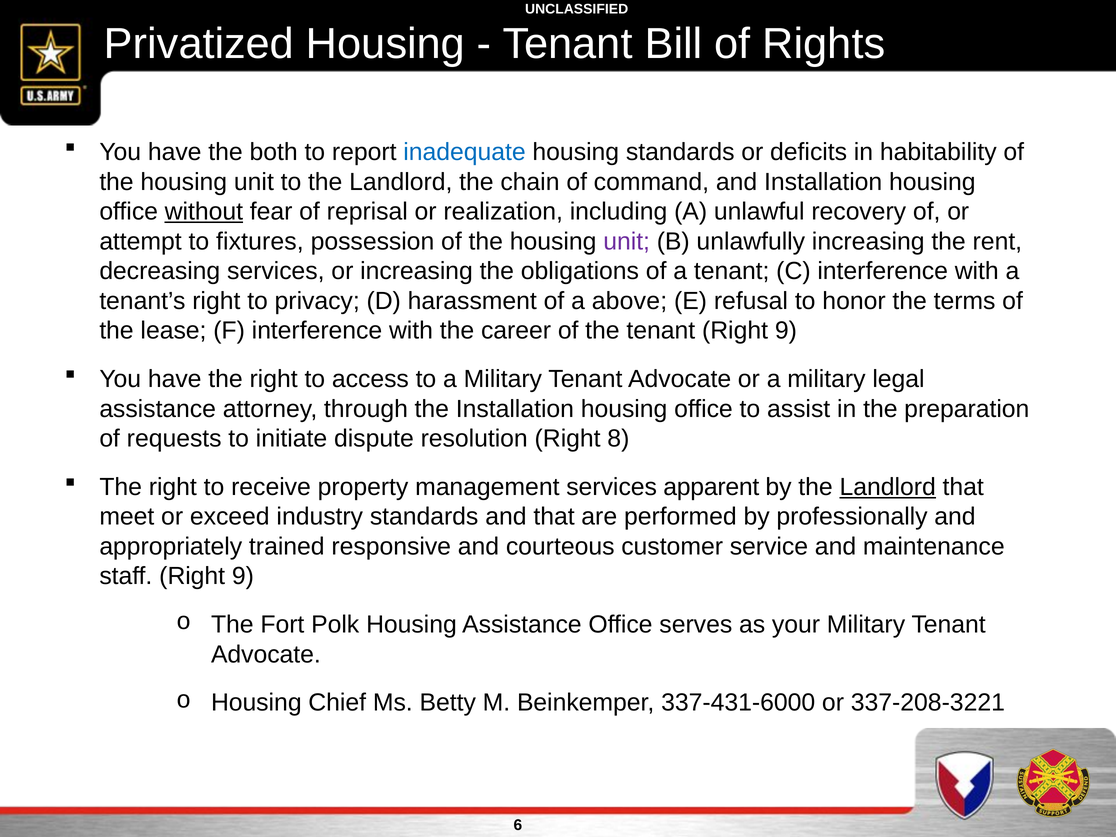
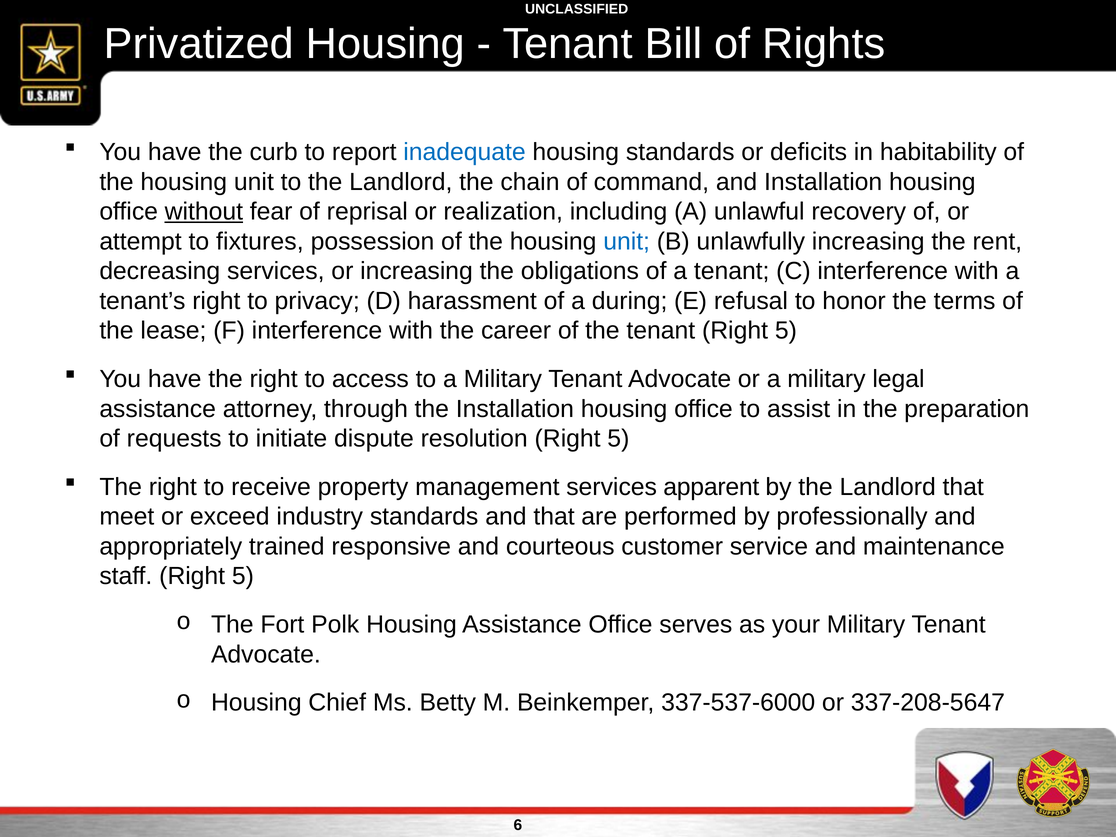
both: both -> curb
unit at (627, 242) colour: purple -> blue
above: above -> during
tenant Right 9: 9 -> 5
resolution Right 8: 8 -> 5
Landlord at (888, 487) underline: present -> none
staff Right 9: 9 -> 5
337-431-6000: 337-431-6000 -> 337-537-6000
337-208-3221: 337-208-3221 -> 337-208-5647
